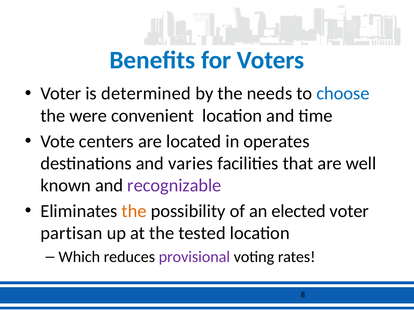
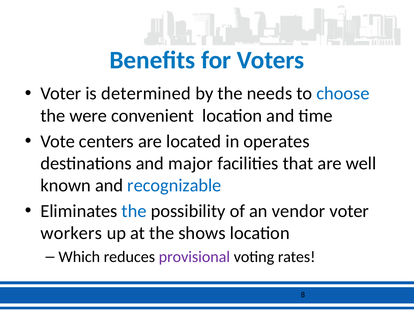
varies: varies -> major
recognizable colour: purple -> blue
the at (134, 212) colour: orange -> blue
elected: elected -> vendor
partisan: partisan -> workers
tested: tested -> shows
